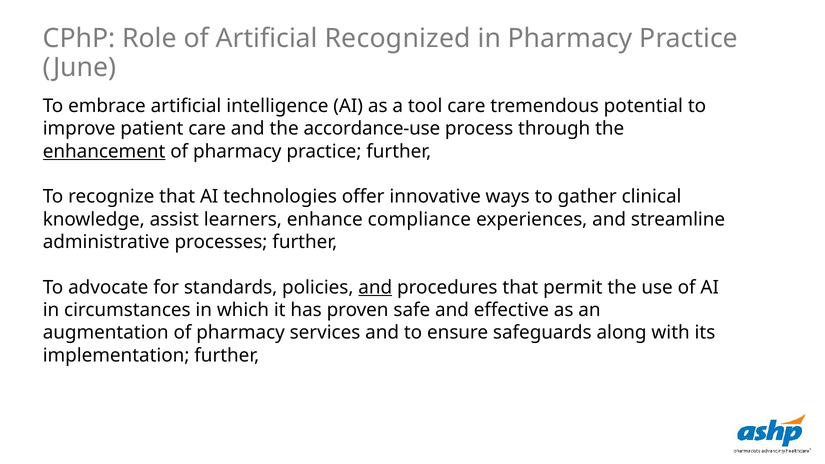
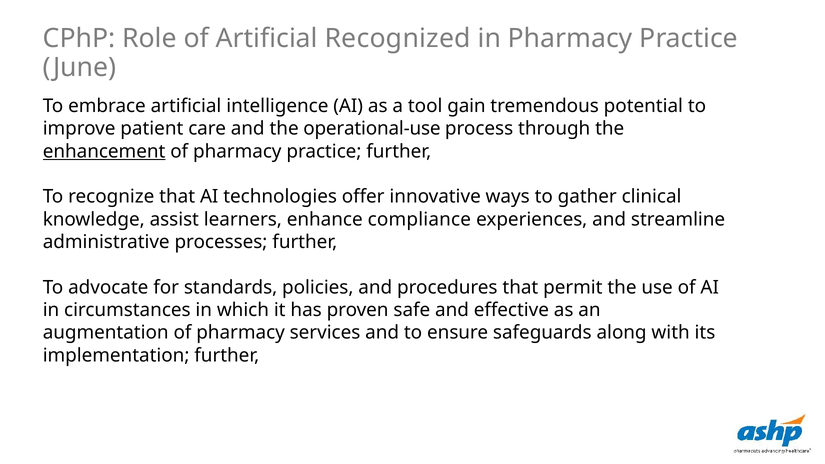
tool care: care -> gain
accordance-use: accordance-use -> operational-use
and at (375, 287) underline: present -> none
